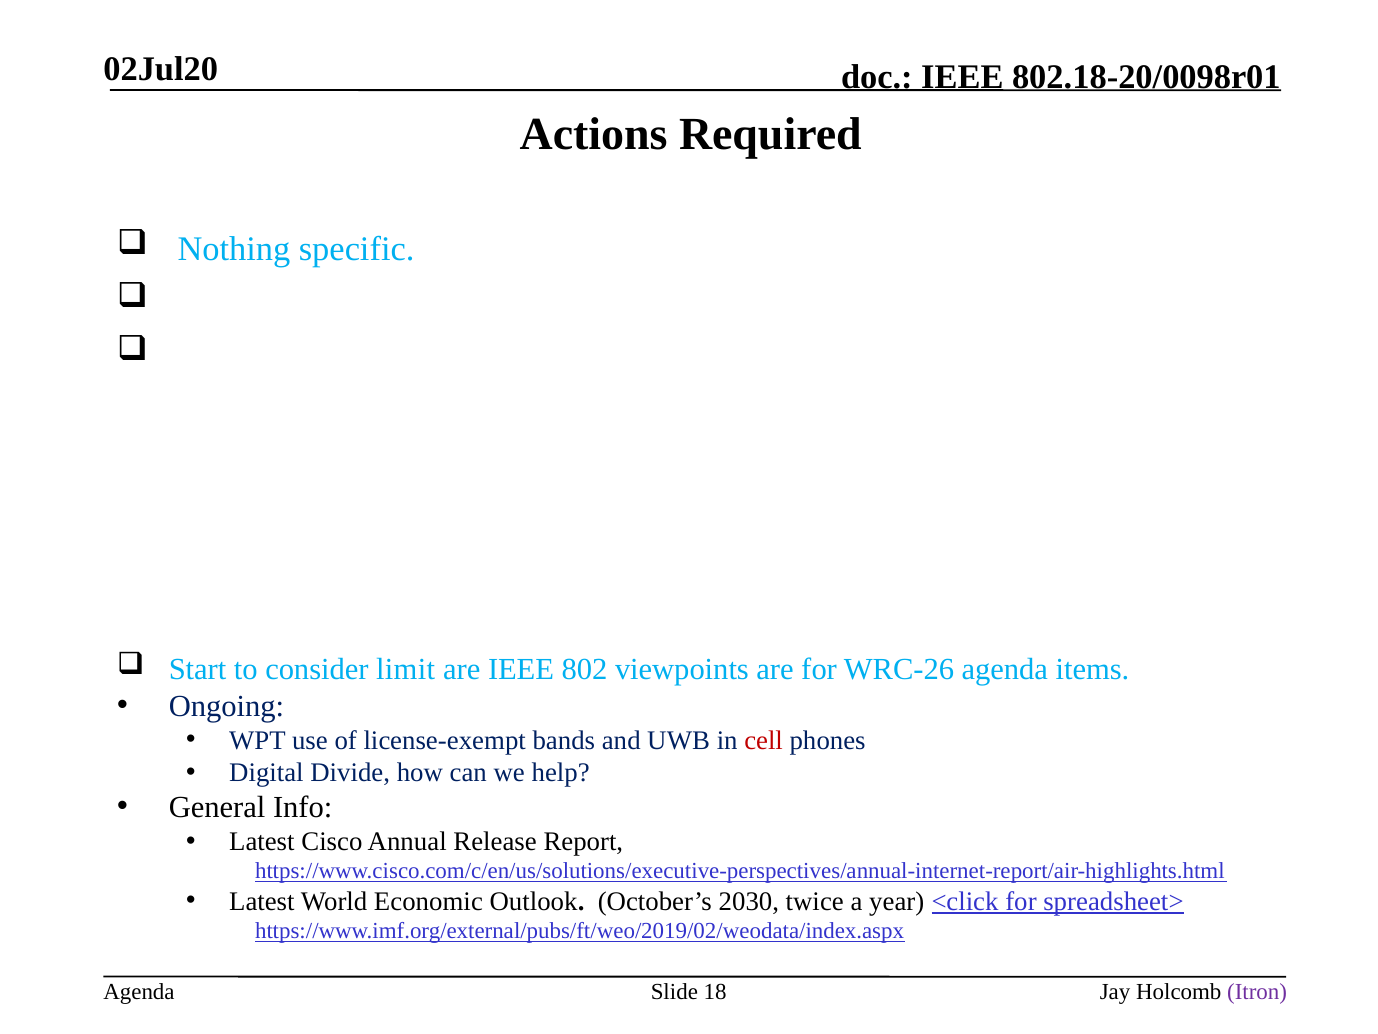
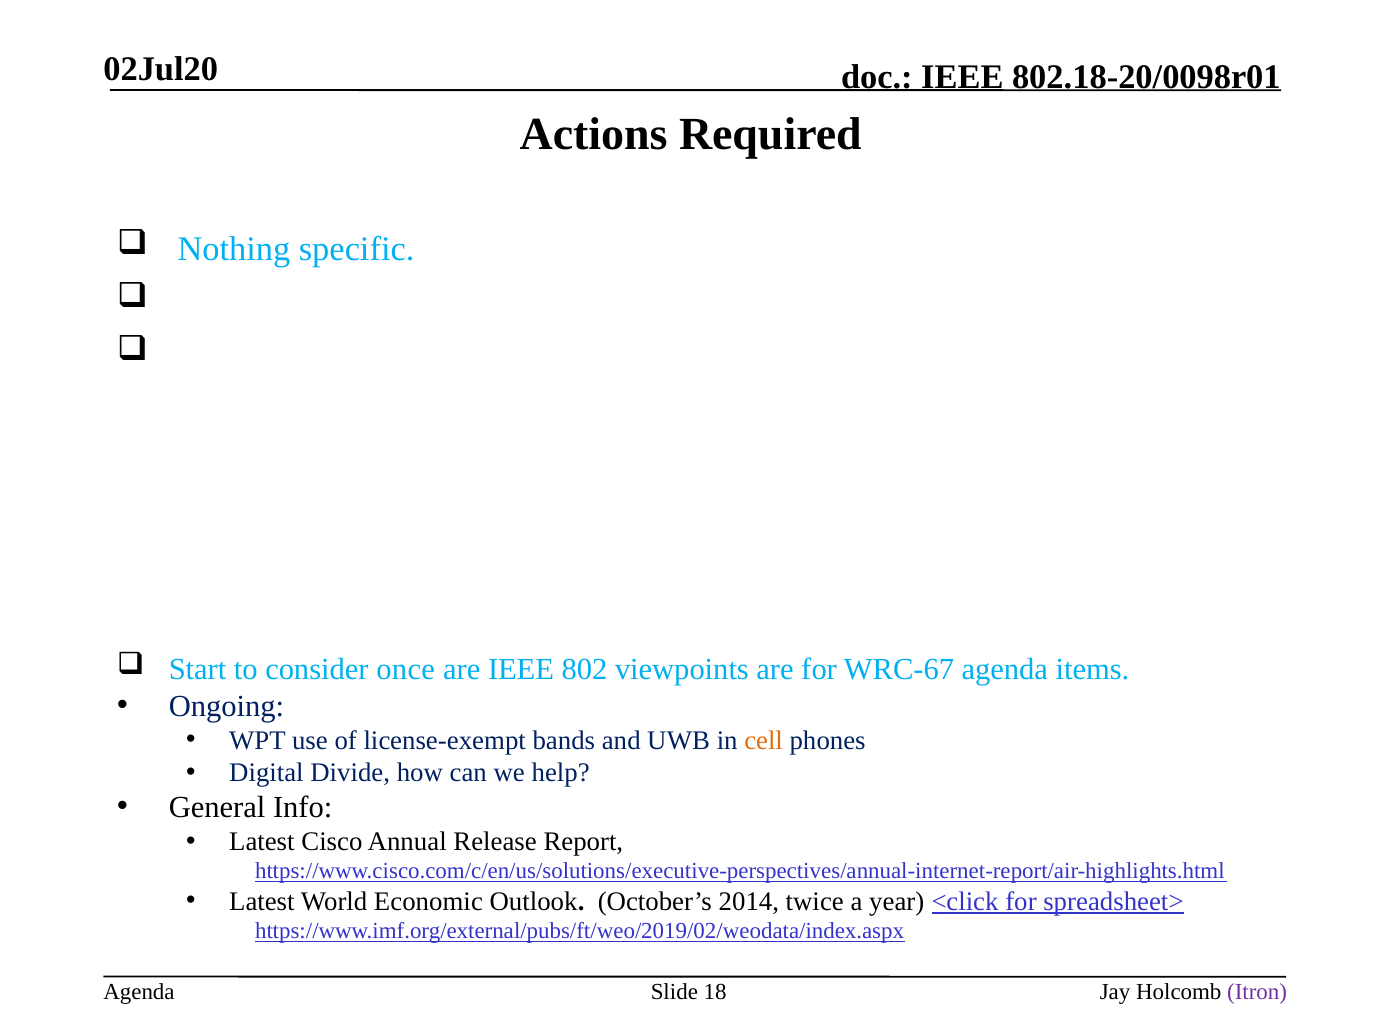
limit: limit -> once
WRC-26: WRC-26 -> WRC-67
cell colour: red -> orange
2030: 2030 -> 2014
